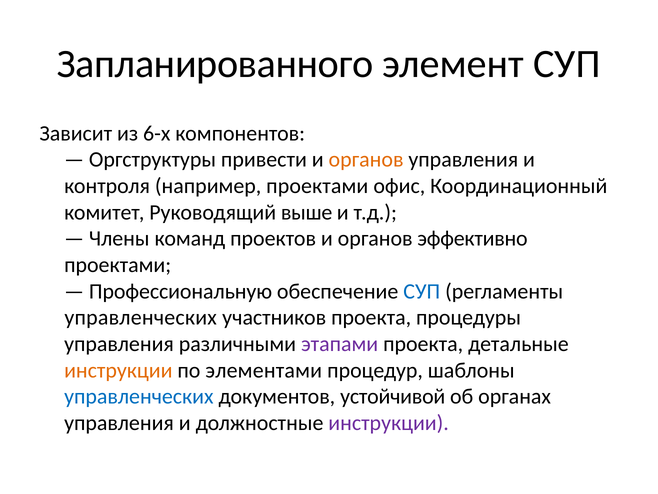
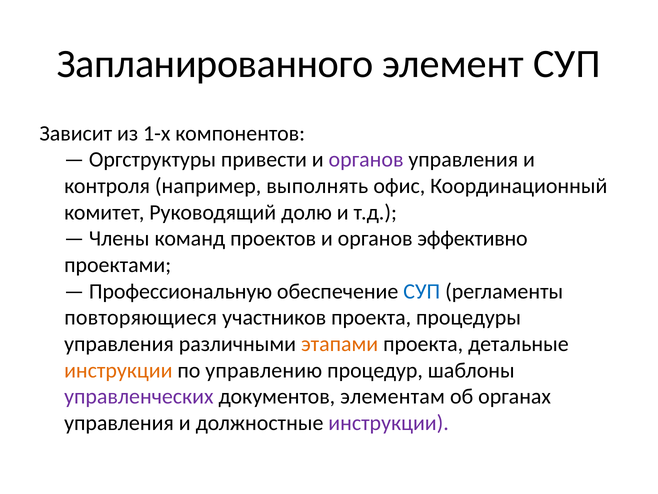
6-х: 6-х -> 1-х
органов at (366, 159) colour: orange -> purple
например проектами: проектами -> выполнять
выше: выше -> долю
управленческих at (141, 317): управленческих -> повторяющиеся
этапами colour: purple -> orange
элементами: элементами -> управлению
управленческих at (139, 396) colour: blue -> purple
устойчивой: устойчивой -> элементам
